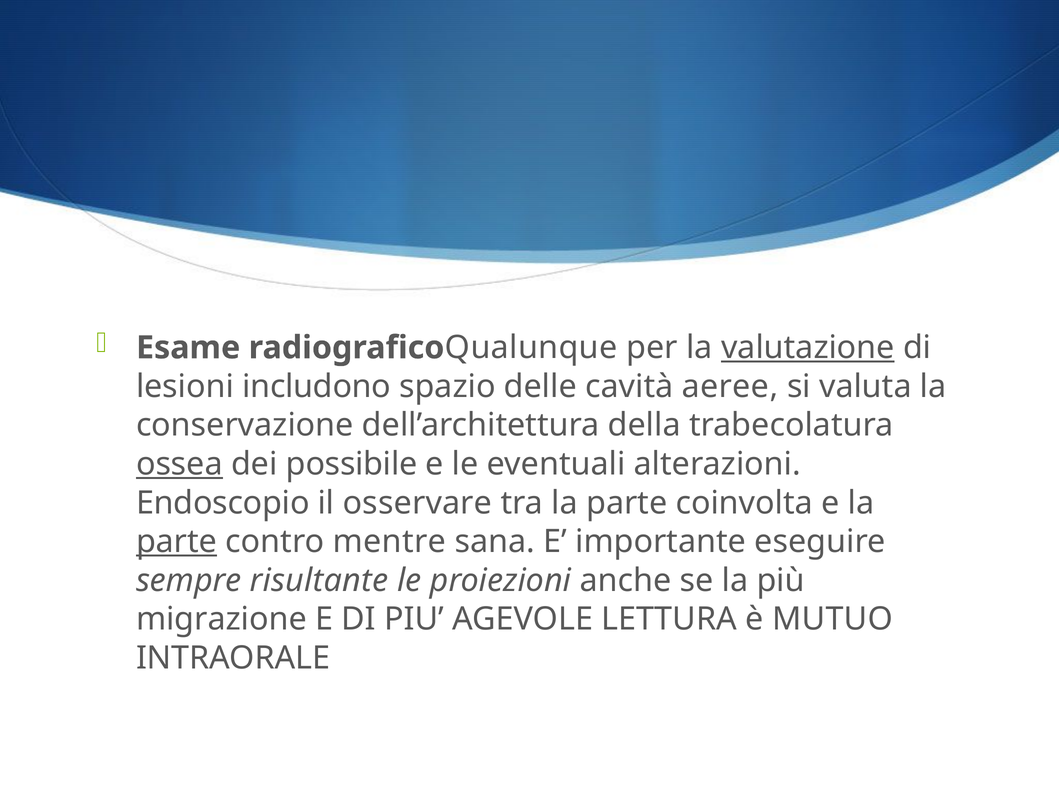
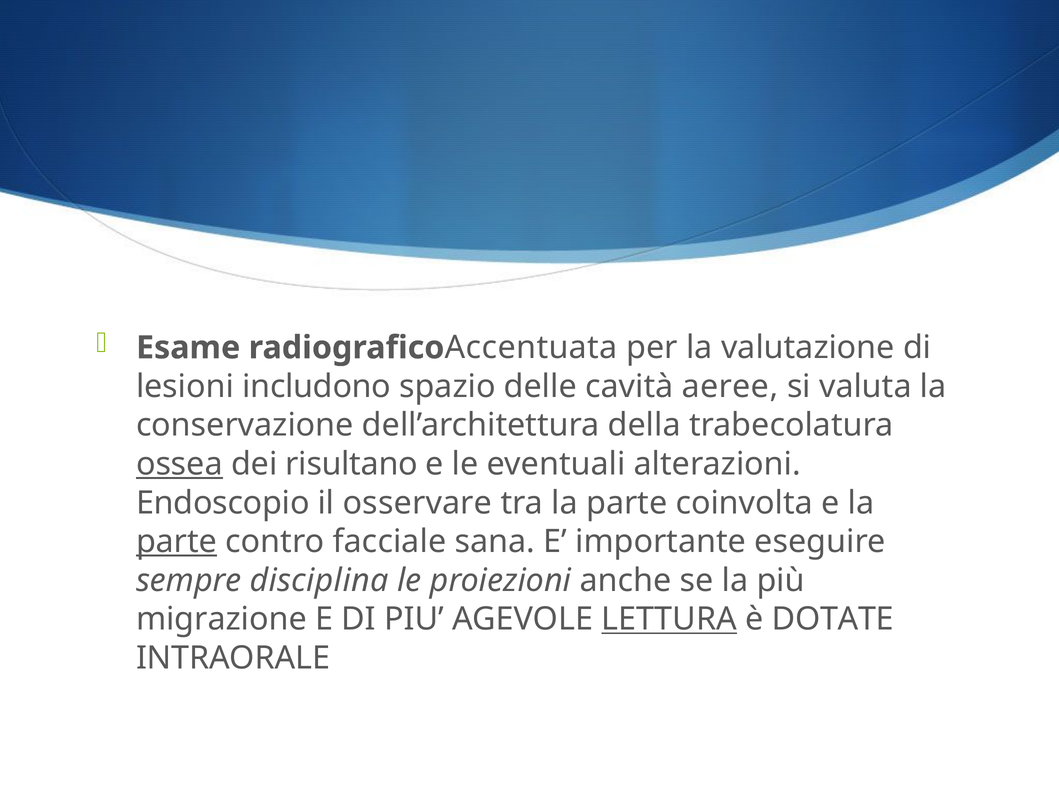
Qualunque: Qualunque -> Accentuata
valutazione underline: present -> none
possibile: possibile -> risultano
mentre: mentre -> facciale
risultante: risultante -> disciplina
LETTURA underline: none -> present
MUTUO: MUTUO -> DOTATE
